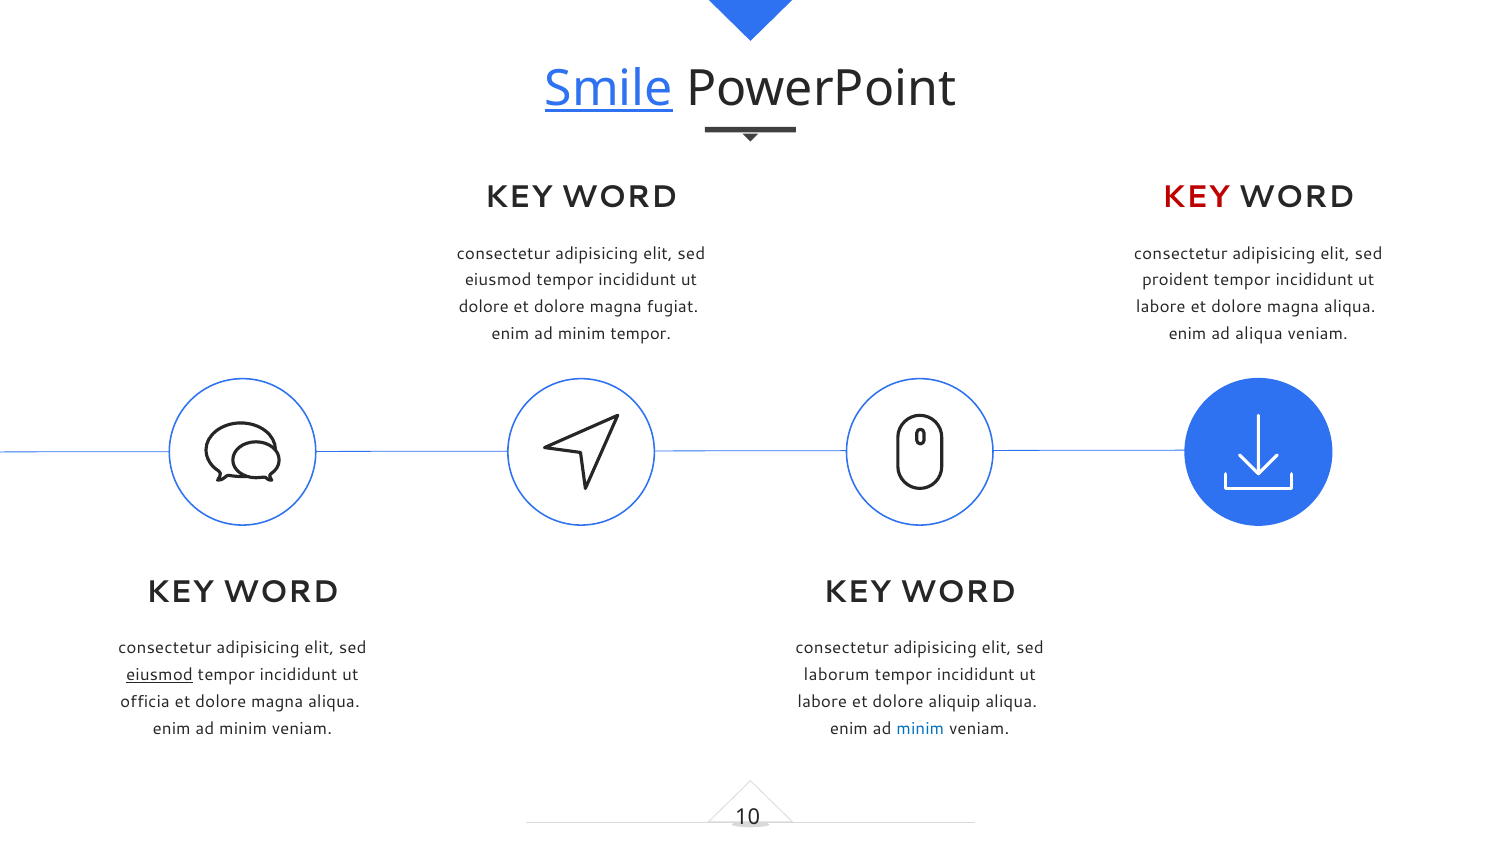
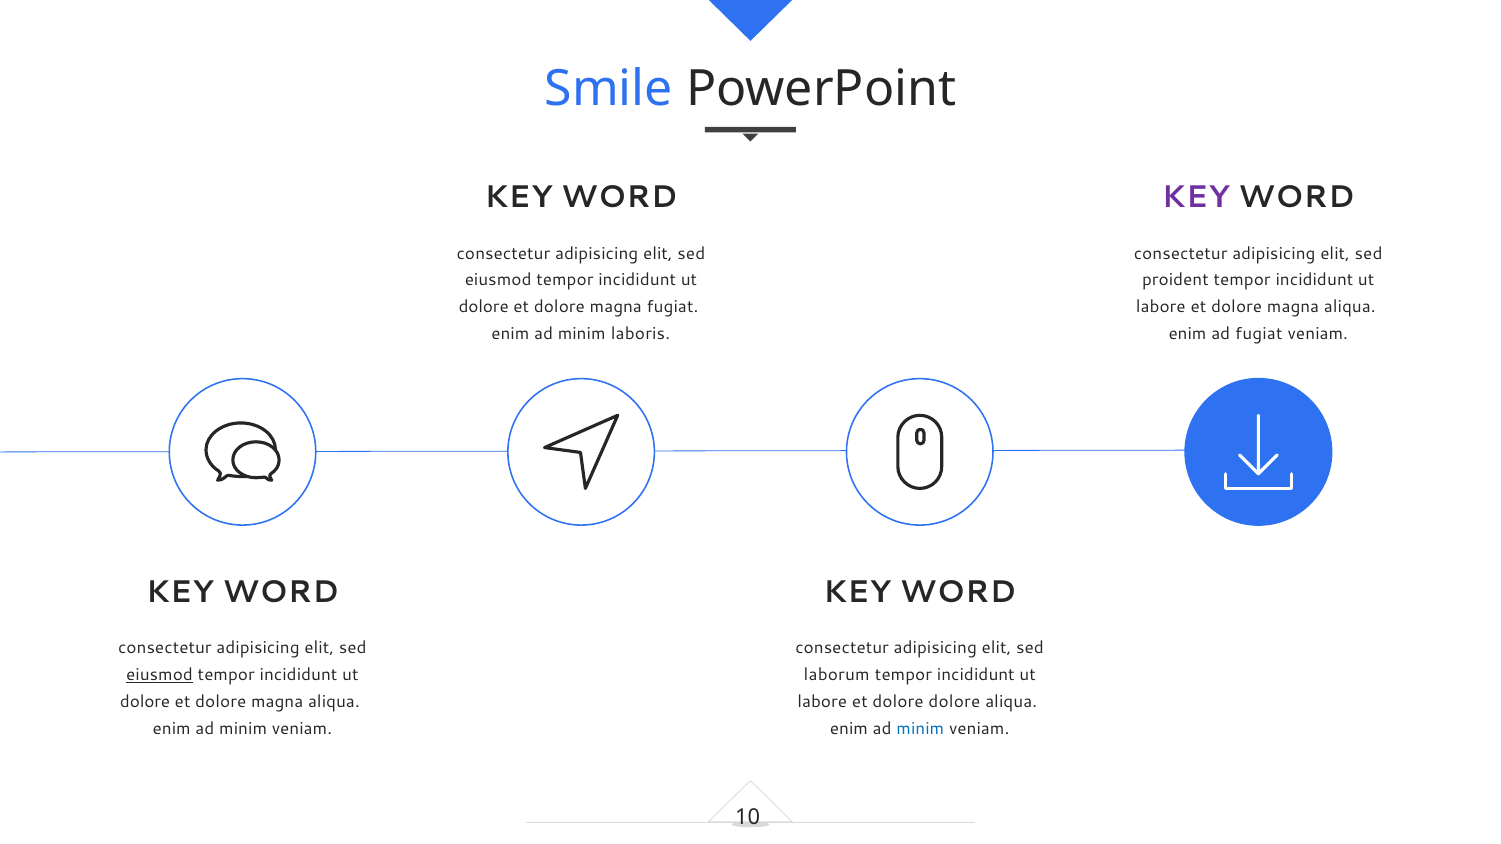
Smile underline: present -> none
KEY at (1196, 198) colour: red -> purple
minim tempor: tempor -> laboris
ad aliqua: aliqua -> fugiat
officia at (145, 702): officia -> dolore
dolore aliquip: aliquip -> dolore
